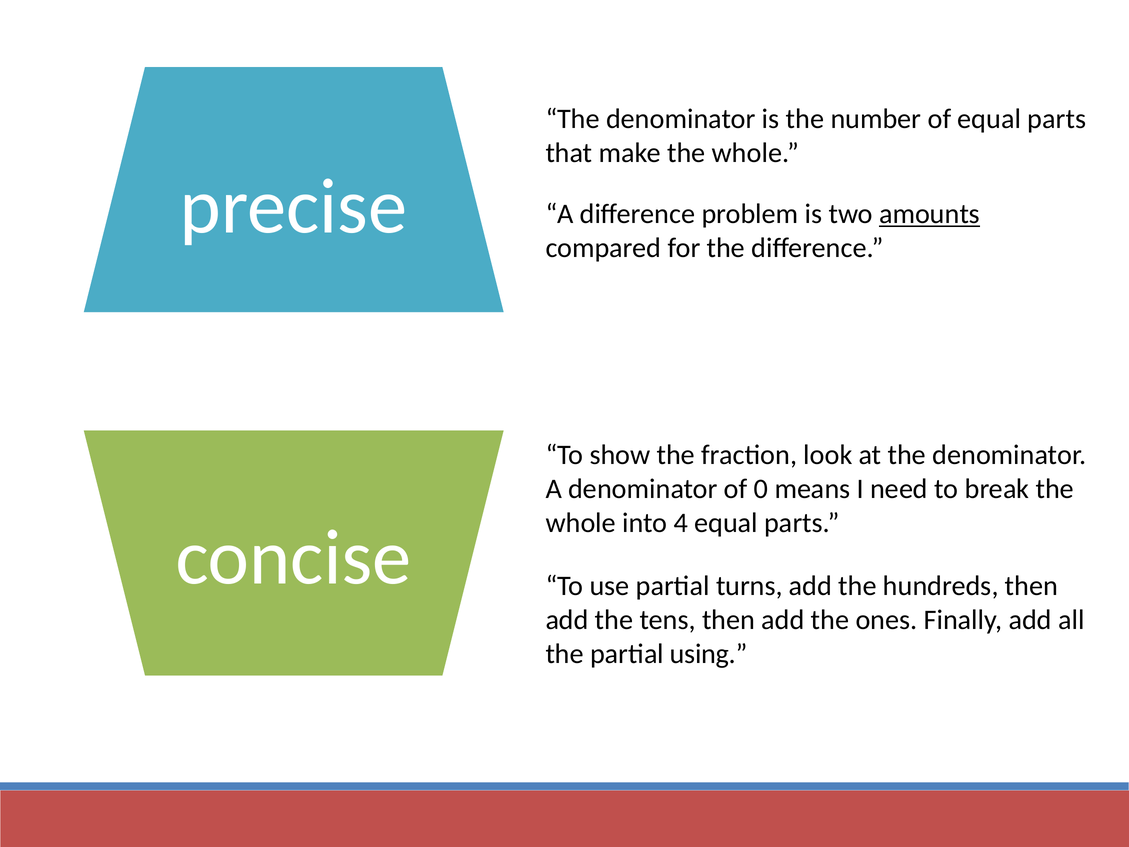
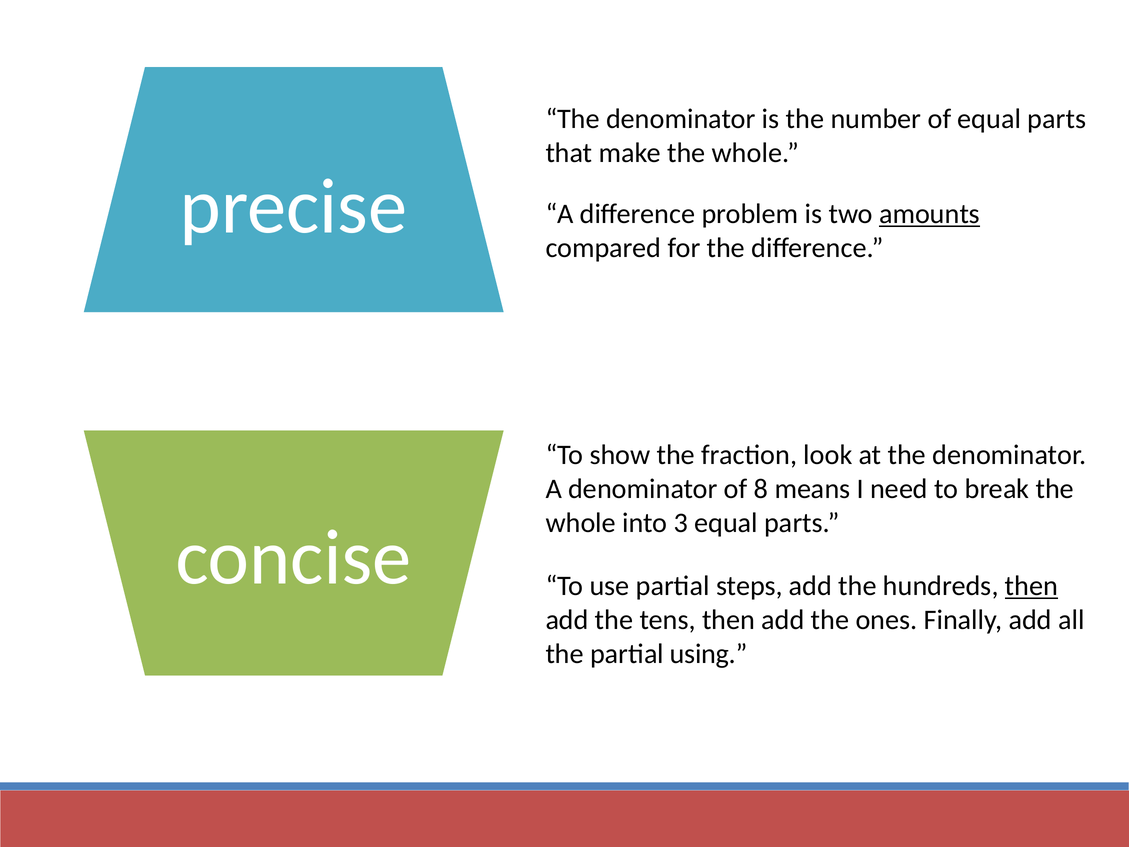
0: 0 -> 8
4: 4 -> 3
turns: turns -> steps
then at (1031, 586) underline: none -> present
